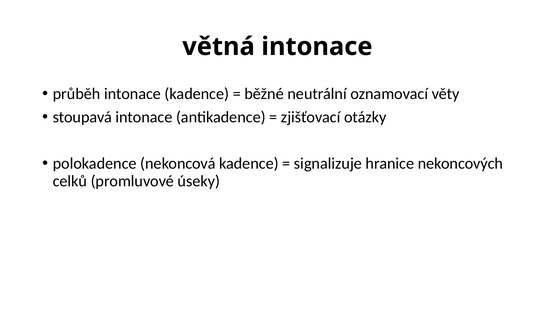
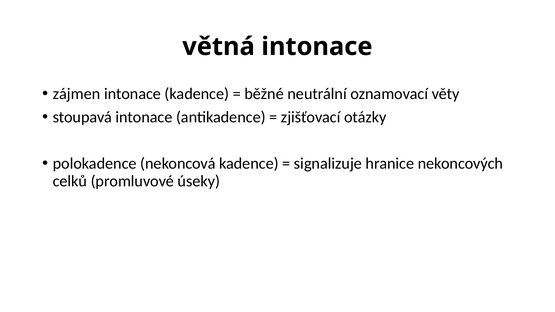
průběh: průběh -> zájmen
